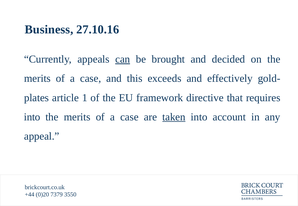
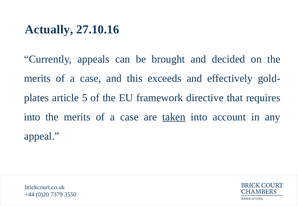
Business: Business -> Actually
can underline: present -> none
1: 1 -> 5
